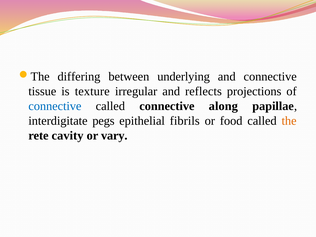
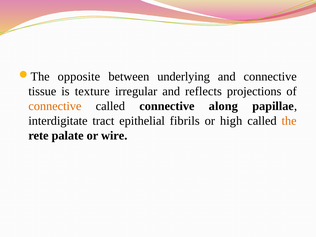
differing: differing -> opposite
connective at (55, 106) colour: blue -> orange
pegs: pegs -> tract
food: food -> high
cavity: cavity -> palate
vary: vary -> wire
